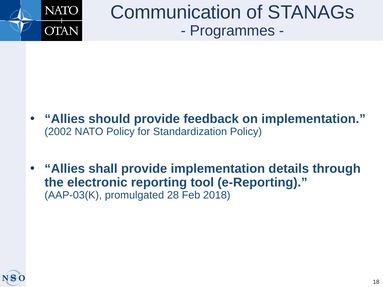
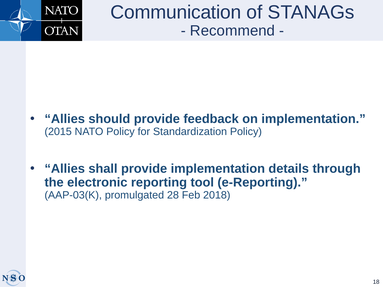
Programmes: Programmes -> Recommend
2002: 2002 -> 2015
